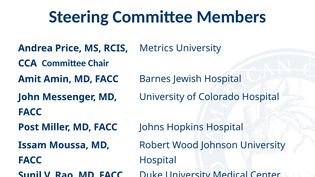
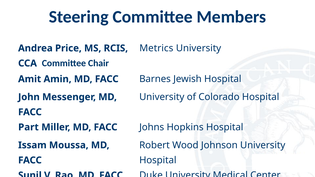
Post: Post -> Part
